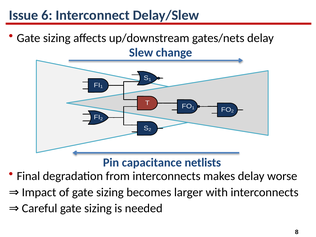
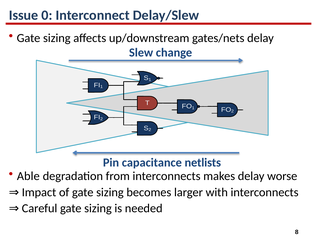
6: 6 -> 0
Final: Final -> Able
